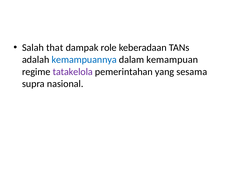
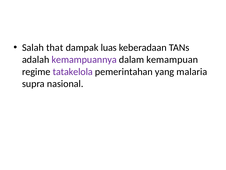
role: role -> luas
kemampuannya colour: blue -> purple
sesama: sesama -> malaria
